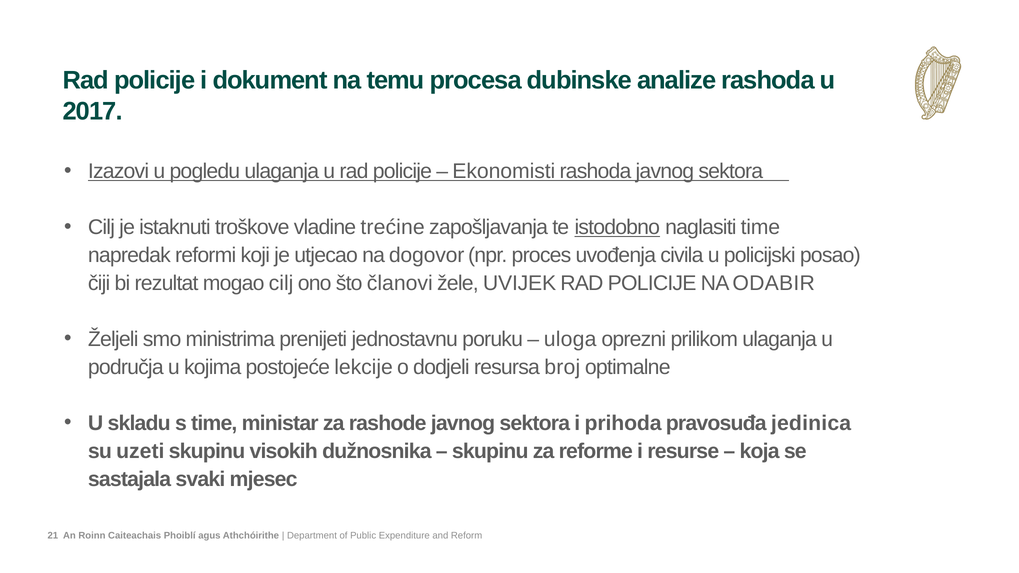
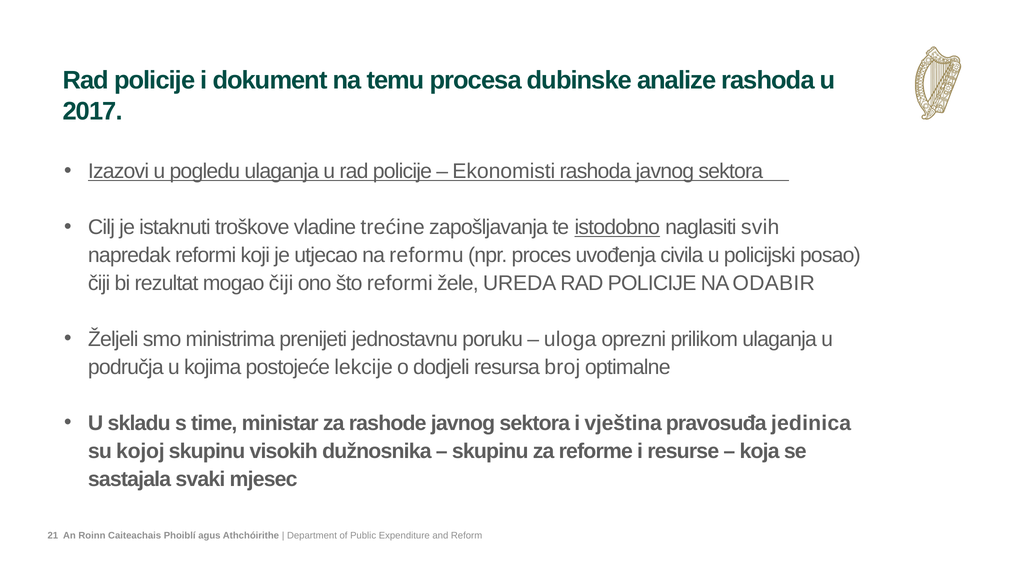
naglasiti time: time -> svih
dogovor: dogovor -> reformu
mogao cilj: cilj -> čiji
što članovi: članovi -> reformi
UVIJEK: UVIJEK -> UREDA
prihoda: prihoda -> vještina
uzeti: uzeti -> kojoj
